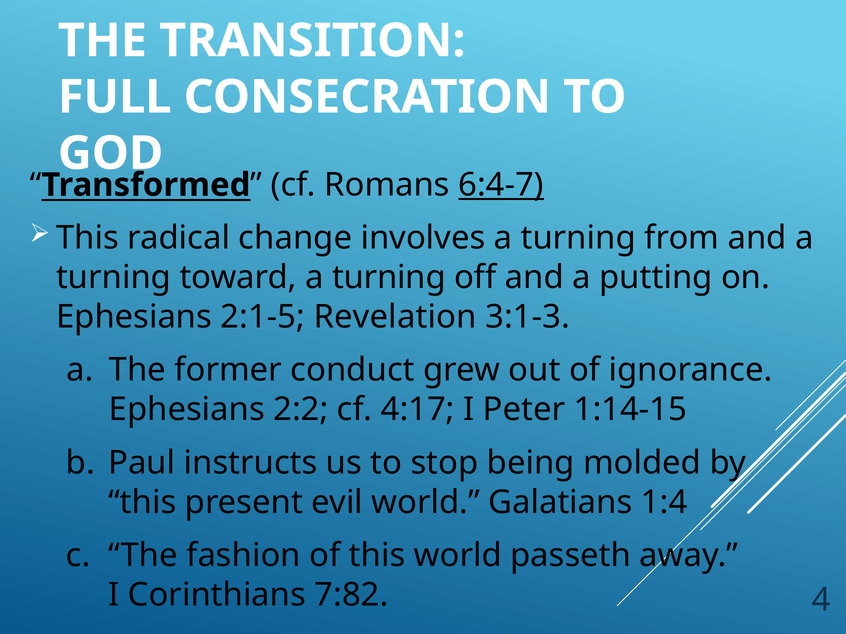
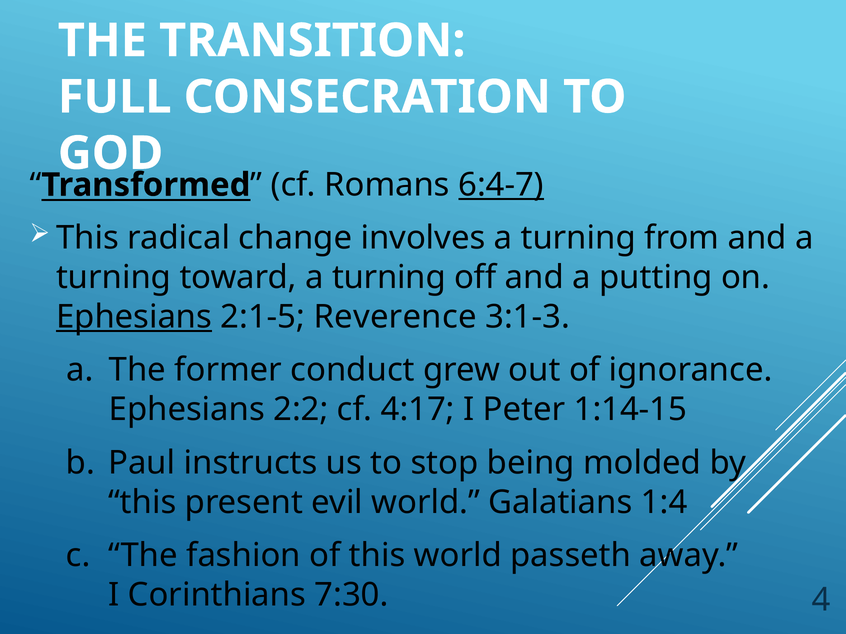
Ephesians at (134, 317) underline: none -> present
Revelation: Revelation -> Reverence
7:82: 7:82 -> 7:30
